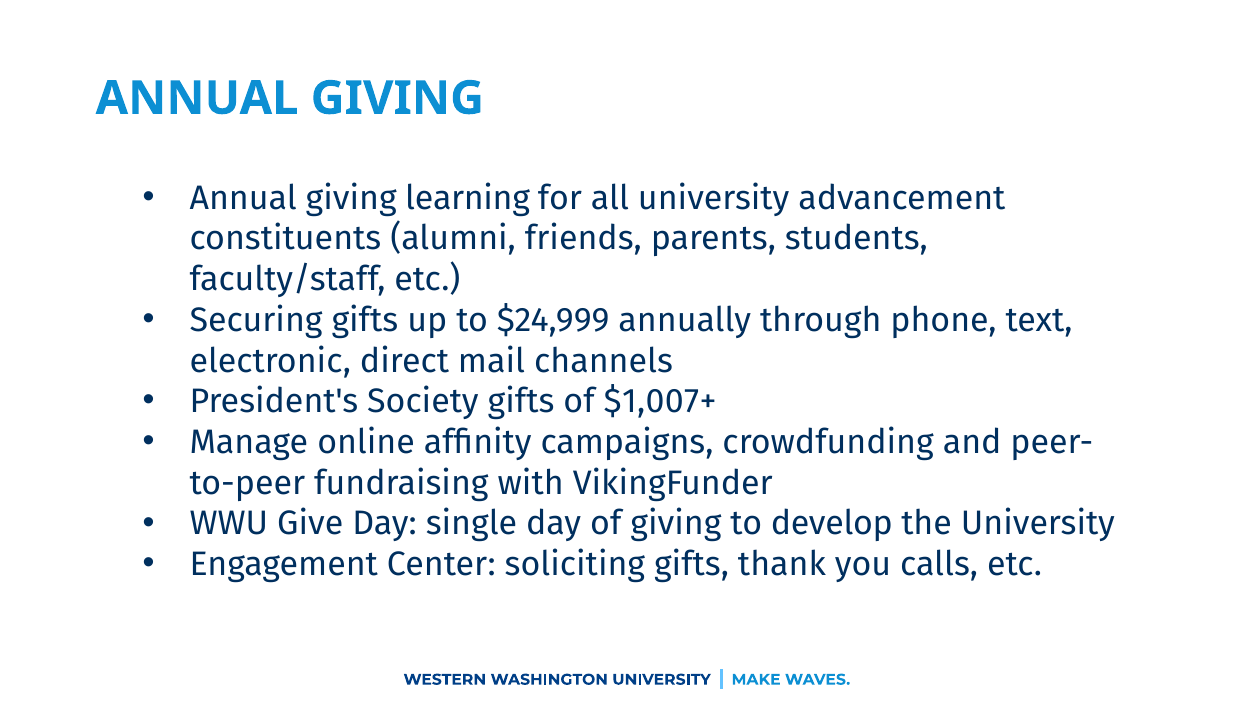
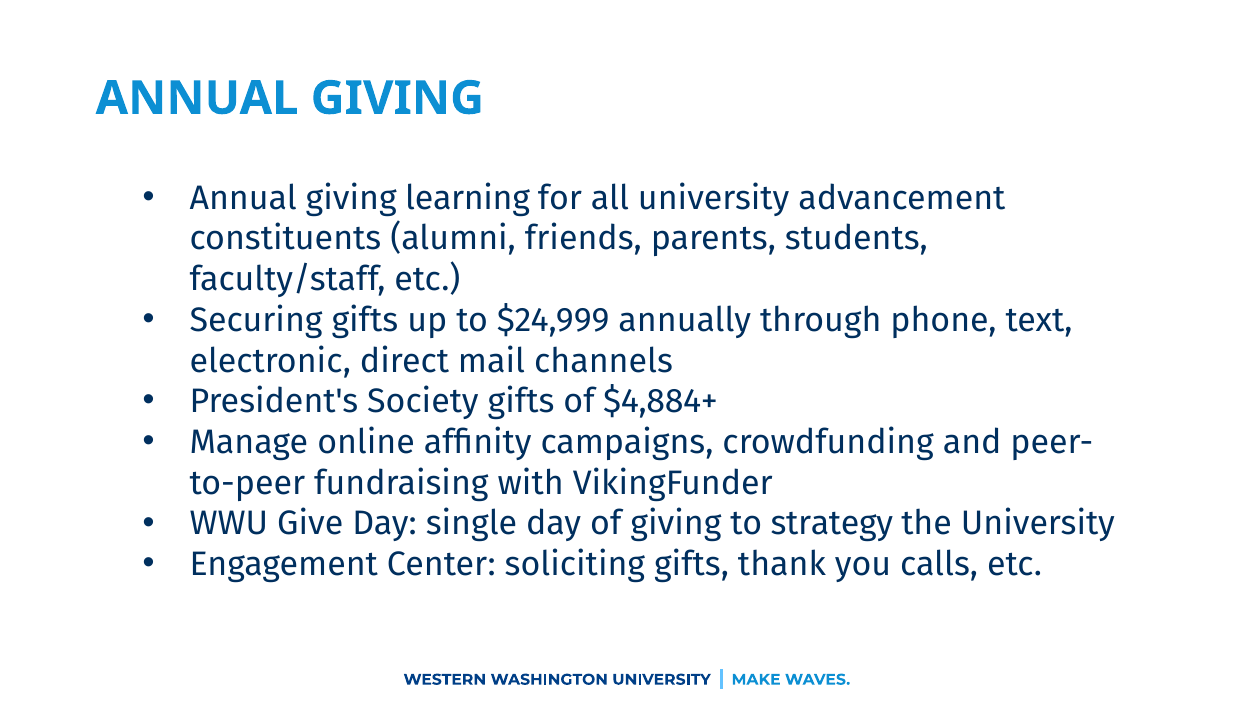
$1,007+: $1,007+ -> $4,884+
develop: develop -> strategy
